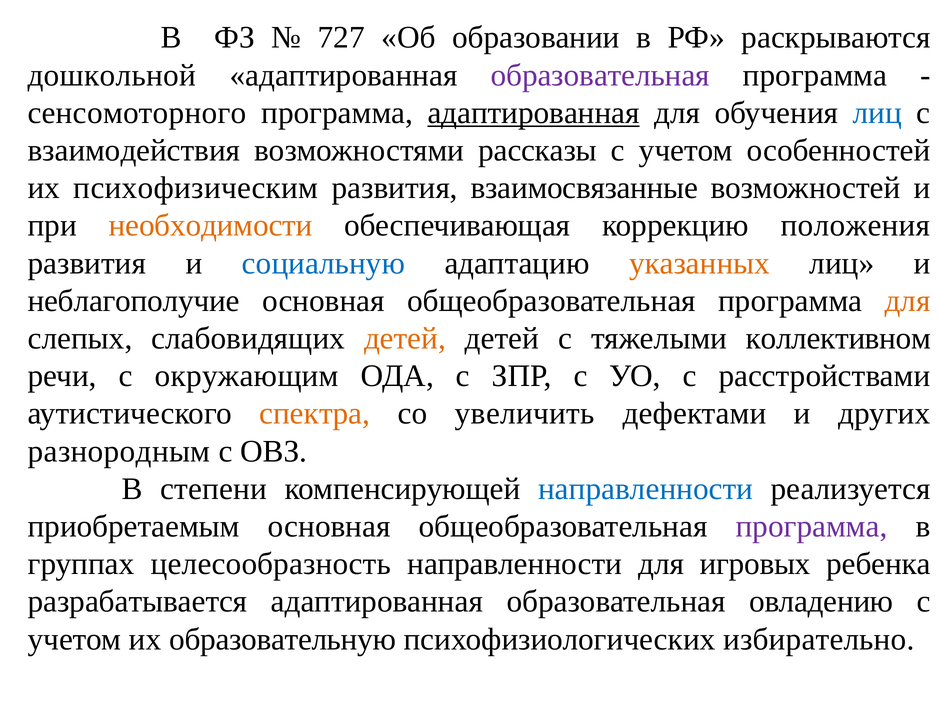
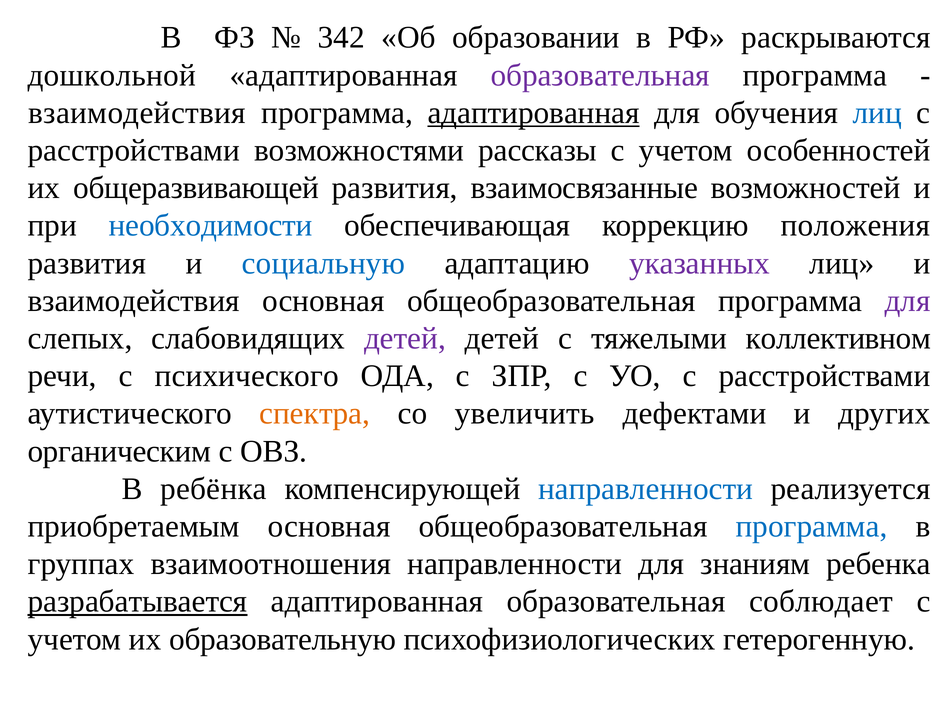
727: 727 -> 342
сенсомоторного at (137, 113): сенсомоторного -> взаимодействия
взаимодействия at (134, 150): взаимодействия -> расстройствами
психофизическим: психофизическим -> общеразвивающей
необходимости colour: orange -> blue
указанных colour: orange -> purple
неблагополучие at (134, 301): неблагополучие -> взаимодействия
для at (907, 301) colour: orange -> purple
детей at (405, 338) colour: orange -> purple
окружающим: окружающим -> психического
разнородным: разнородным -> органическим
степени: степени -> ребёнка
программа at (812, 526) colour: purple -> blue
целесообразность: целесообразность -> взаимоотношения
игровых: игровых -> знаниям
разрабатывается underline: none -> present
овладению: овладению -> соблюдает
избирательно: избирательно -> гетерогенную
